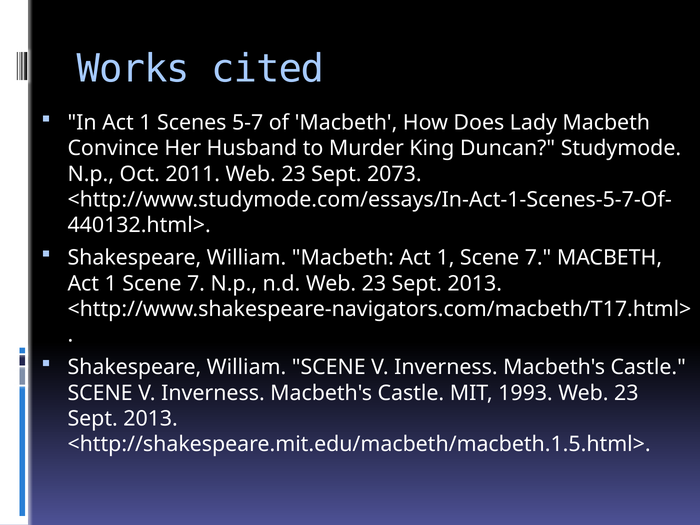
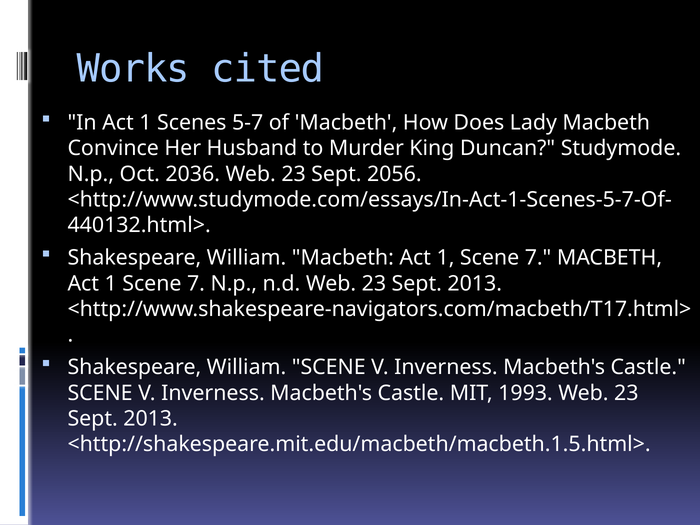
2011: 2011 -> 2036
2073: 2073 -> 2056
